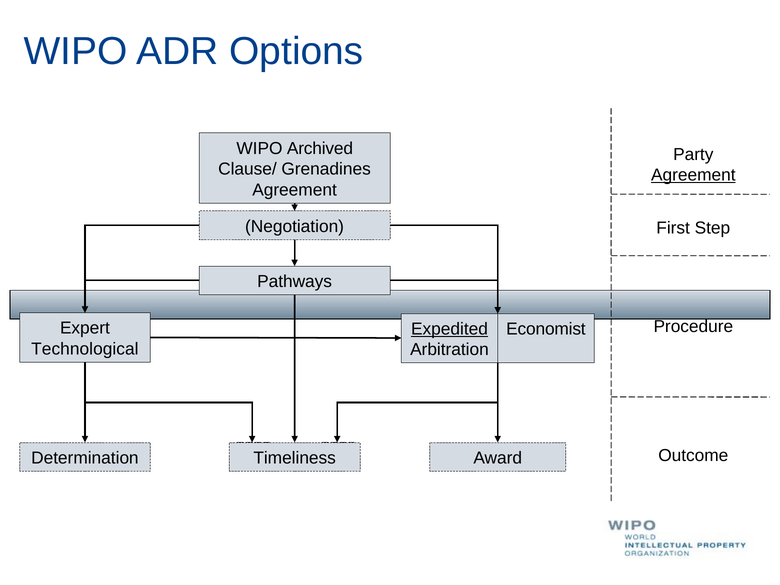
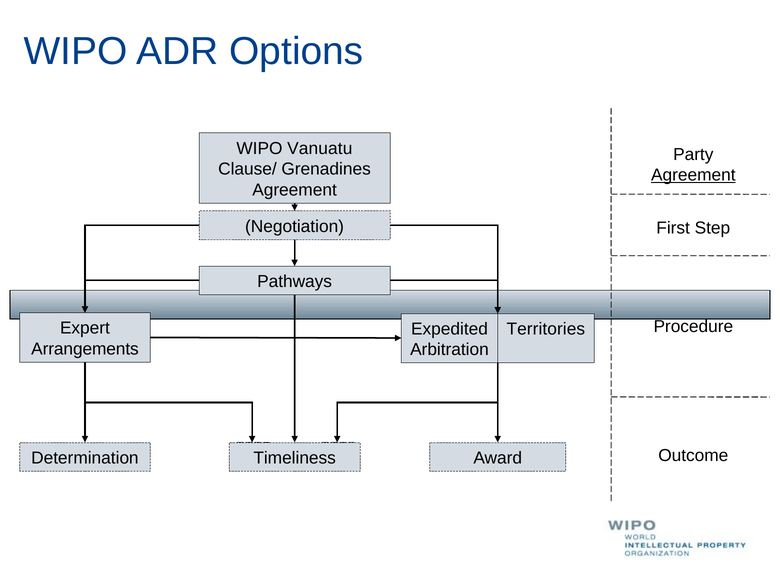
Archived: Archived -> Vanuatu
Expedited underline: present -> none
Economist: Economist -> Territories
Technological: Technological -> Arrangements
